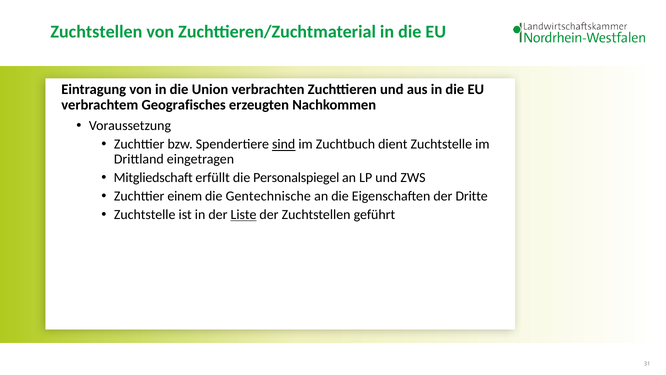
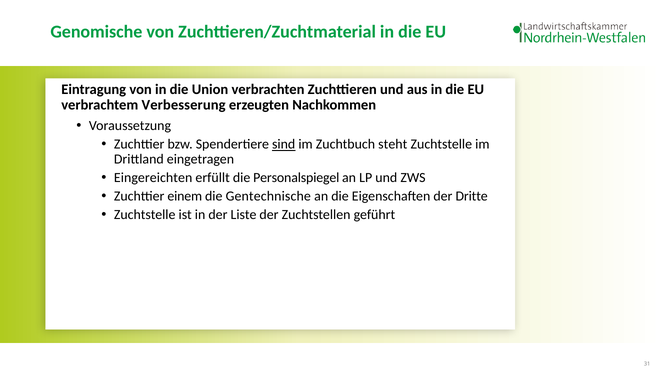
Zuchtstellen at (96, 32): Zuchtstellen -> Genomische
Geografisches: Geografisches -> Verbesserung
dient: dient -> steht
Mitgliedschaft: Mitgliedschaft -> Eingereichten
Liste underline: present -> none
